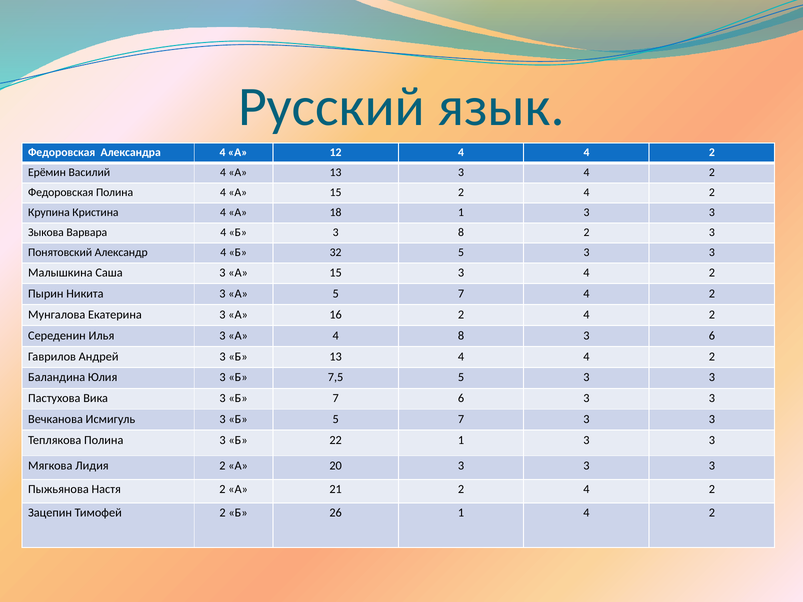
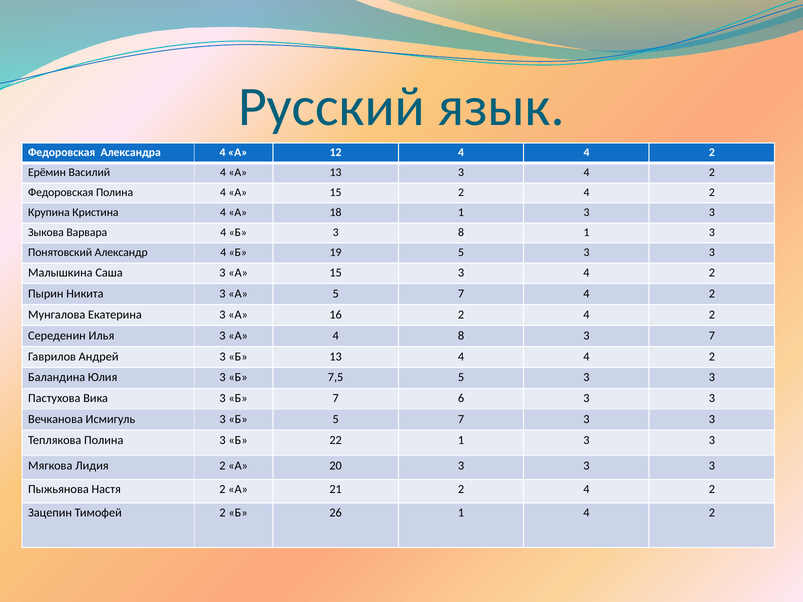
8 2: 2 -> 1
32: 32 -> 19
3 6: 6 -> 7
